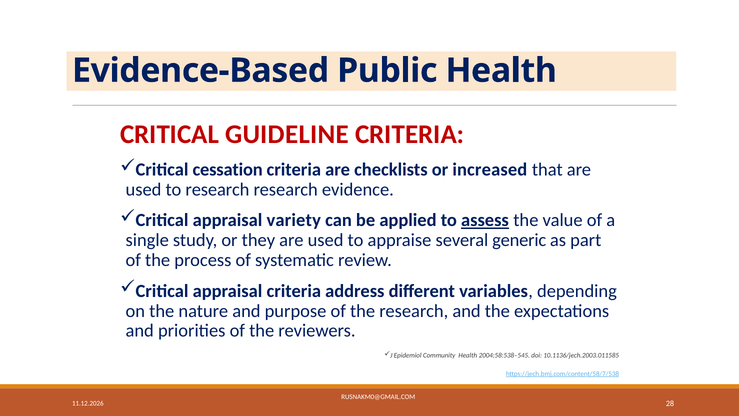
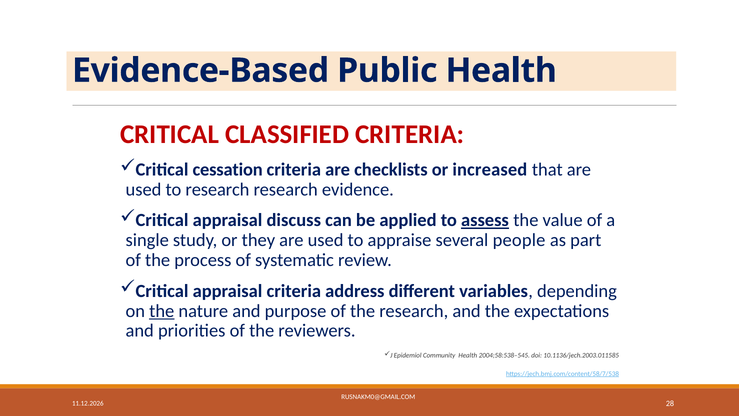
GUIDELINE: GUIDELINE -> CLASSIFIED
variety: variety -> discuss
generic: generic -> people
the at (162, 311) underline: none -> present
